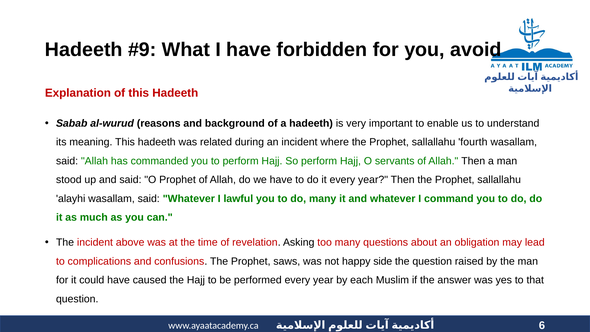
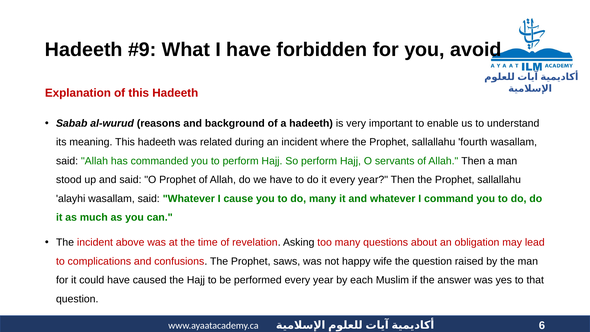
lawful: lawful -> cause
side: side -> wife
